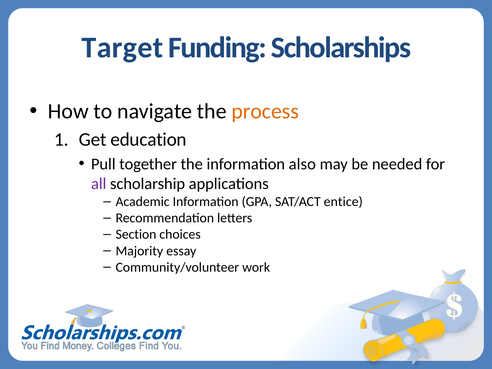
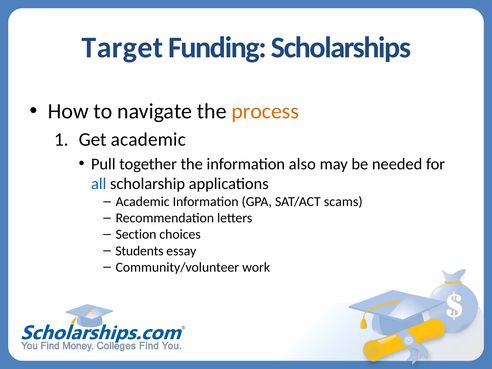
Get education: education -> academic
all colour: purple -> blue
entice: entice -> scams
Majority: Majority -> Students
